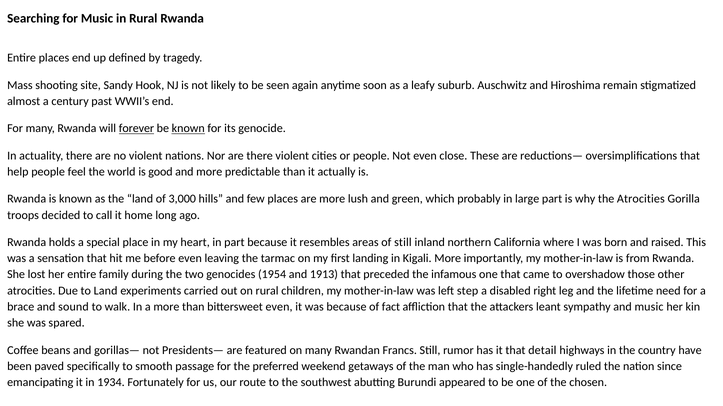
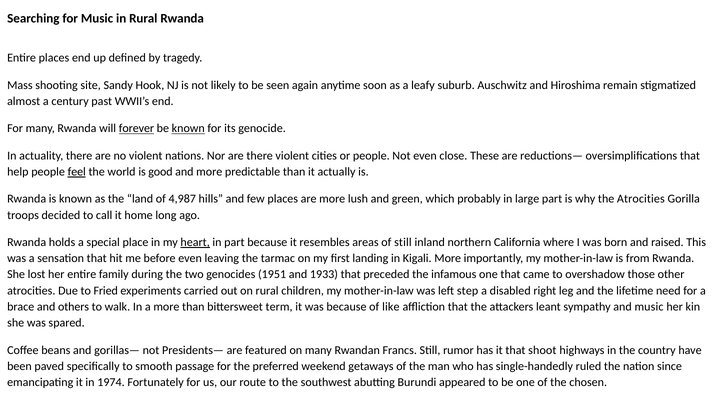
feel underline: none -> present
3,000: 3,000 -> 4,987
heart underline: none -> present
1954: 1954 -> 1951
1913: 1913 -> 1933
to Land: Land -> Fried
sound: sound -> others
bittersweet even: even -> term
fact: fact -> like
detail: detail -> shoot
1934: 1934 -> 1974
